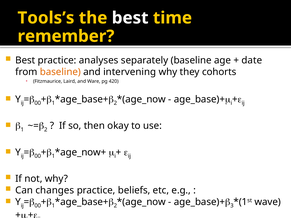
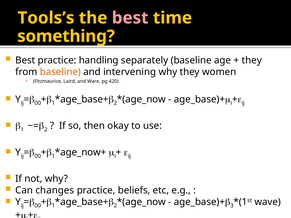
best at (130, 18) colour: white -> pink
remember: remember -> something
analyses: analyses -> handling
date at (252, 60): date -> they
cohorts: cohorts -> women
